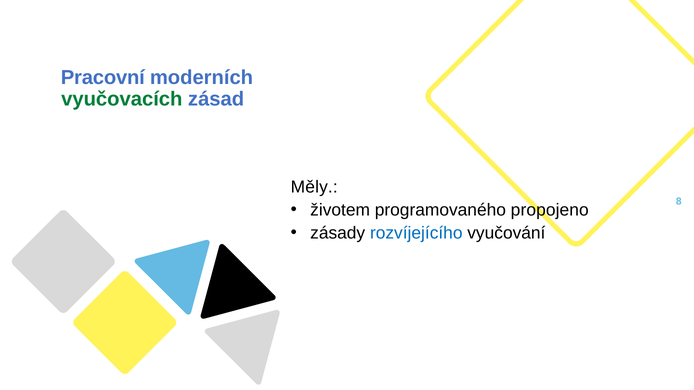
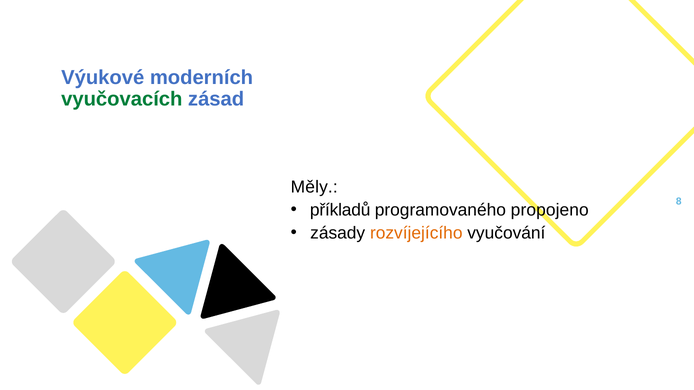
Pracovní: Pracovní -> Výukové
životem: životem -> příkladů
rozvíjejícího colour: blue -> orange
